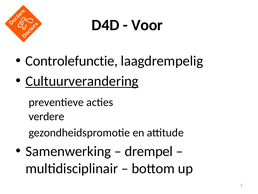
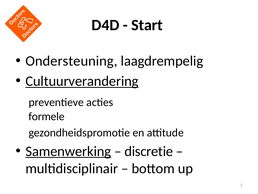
Voor: Voor -> Start
Controlefunctie: Controlefunctie -> Ondersteuning
verdere: verdere -> formele
Samenwerking underline: none -> present
drempel: drempel -> discretie
